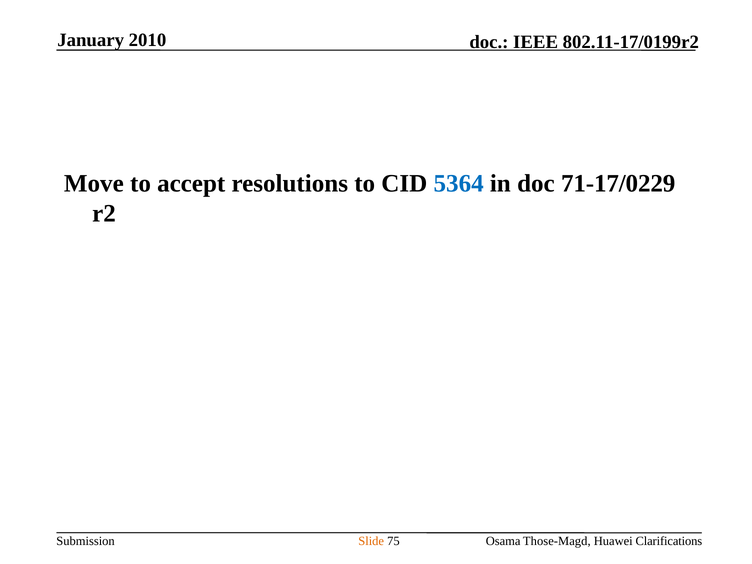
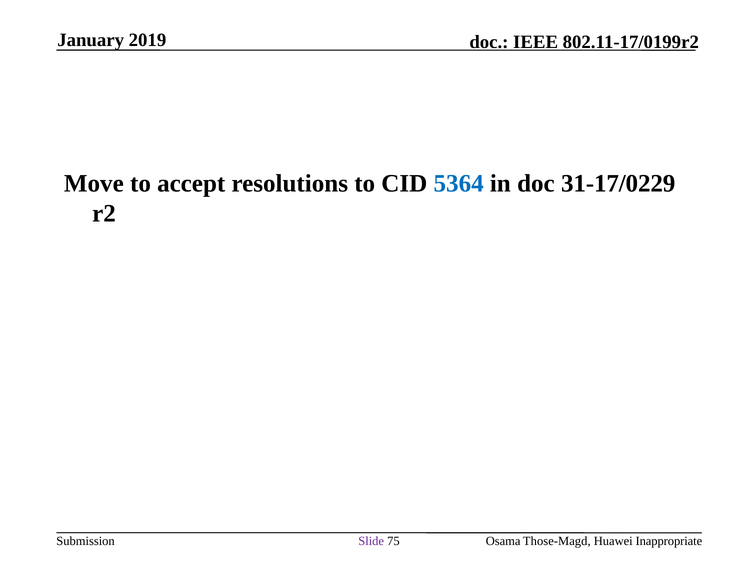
2010: 2010 -> 2019
71-17/0229: 71-17/0229 -> 31-17/0229
Slide colour: orange -> purple
Clarifications: Clarifications -> Inappropriate
